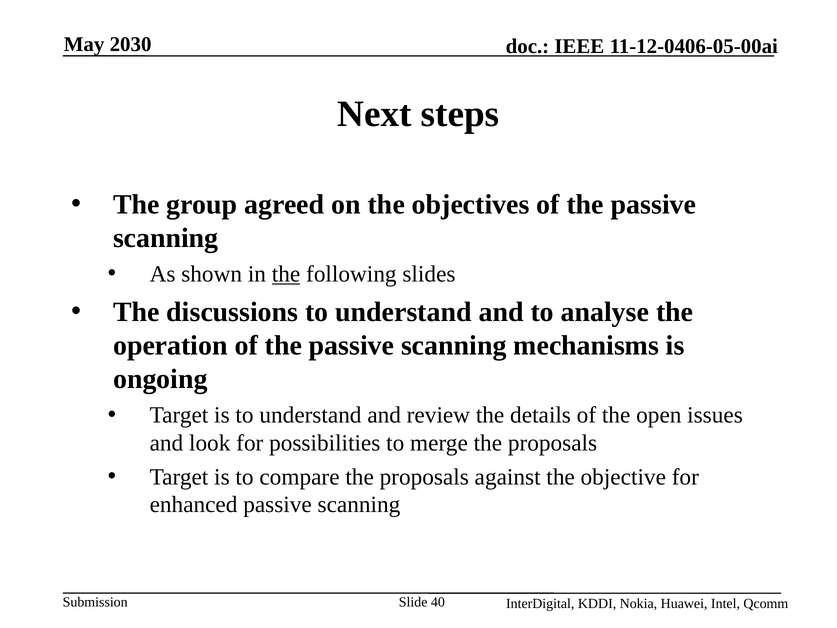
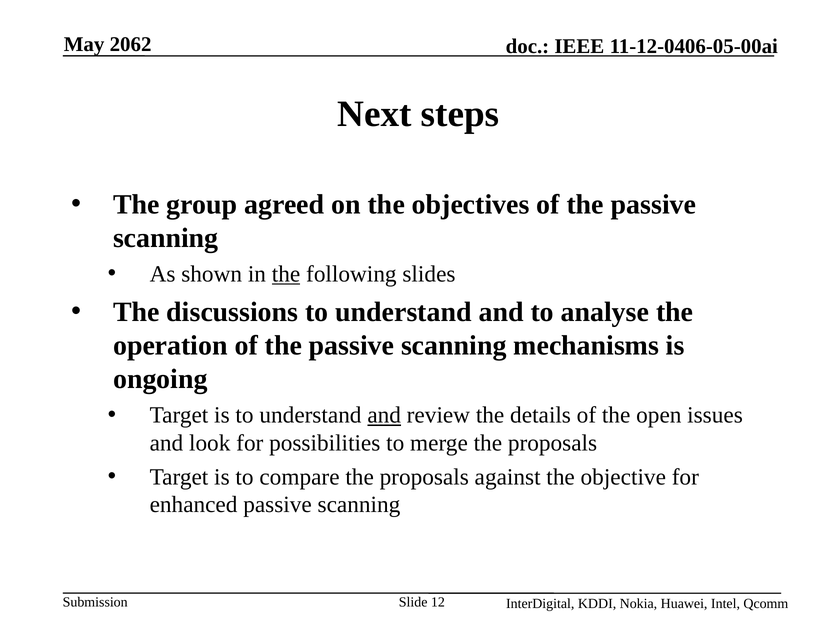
2030: 2030 -> 2062
and at (384, 415) underline: none -> present
40: 40 -> 12
